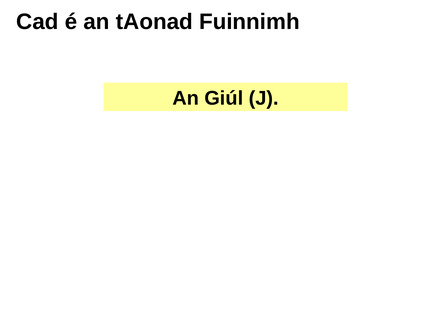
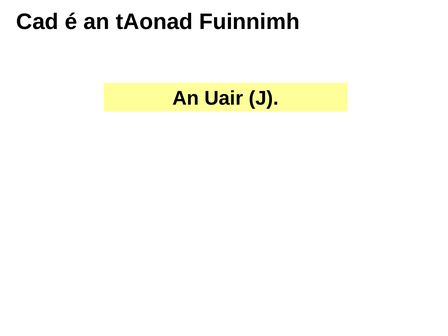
Giúl: Giúl -> Uair
